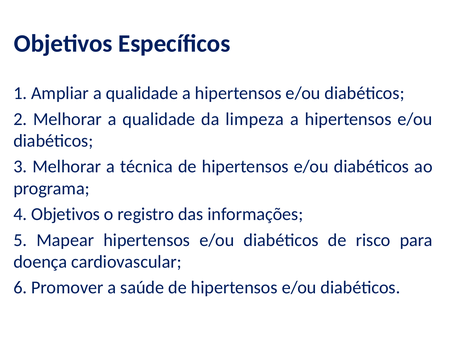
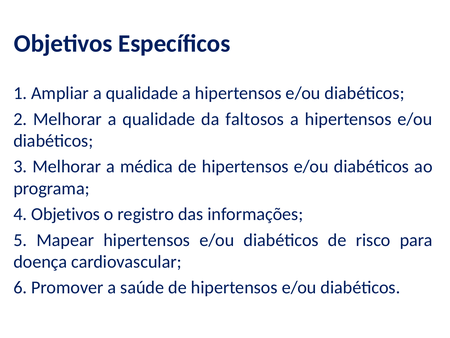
limpeza: limpeza -> faltosos
técnica: técnica -> médica
